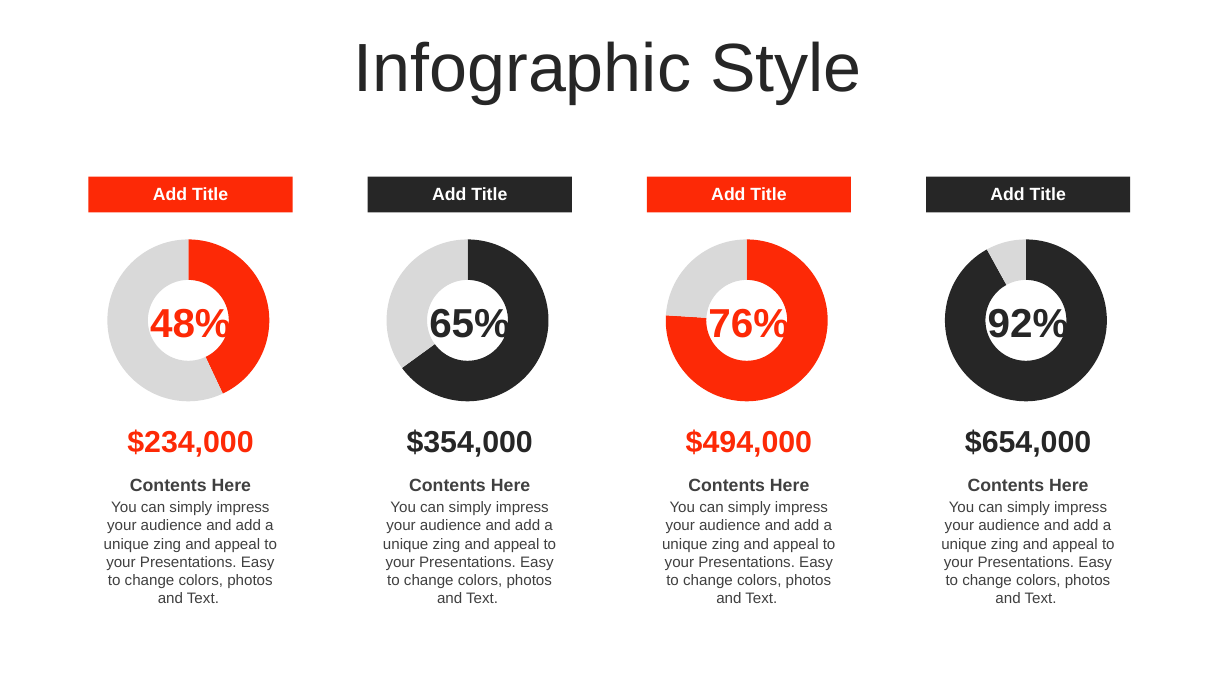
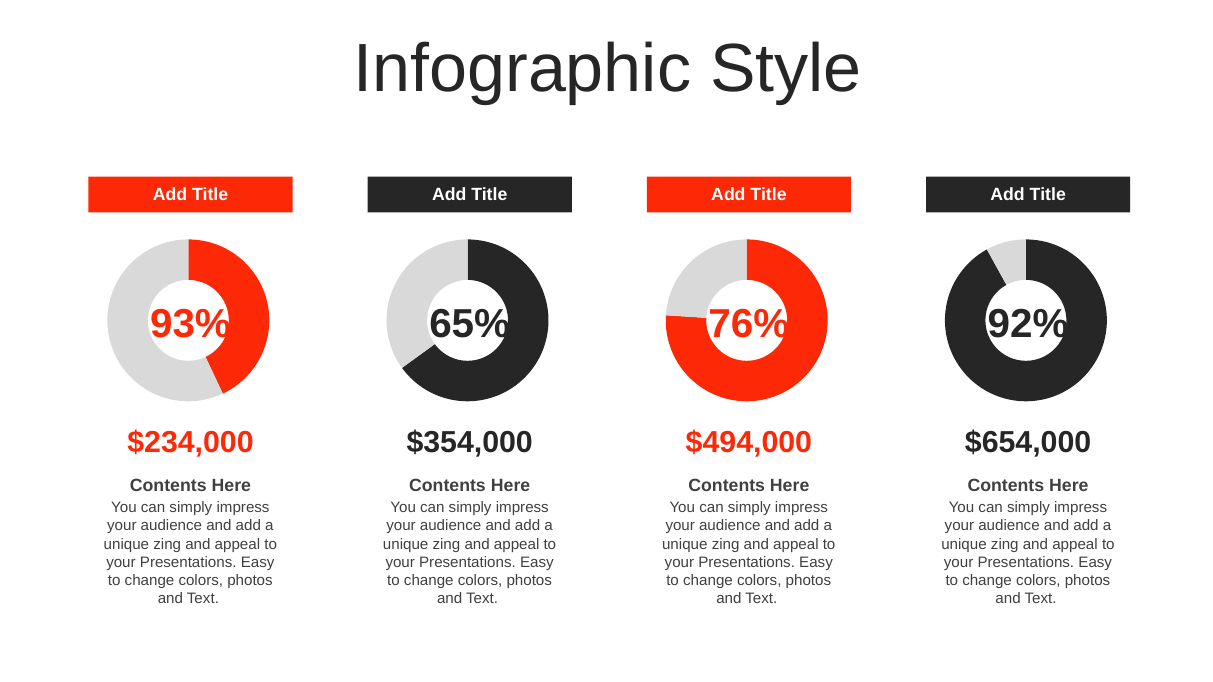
48%: 48% -> 93%
